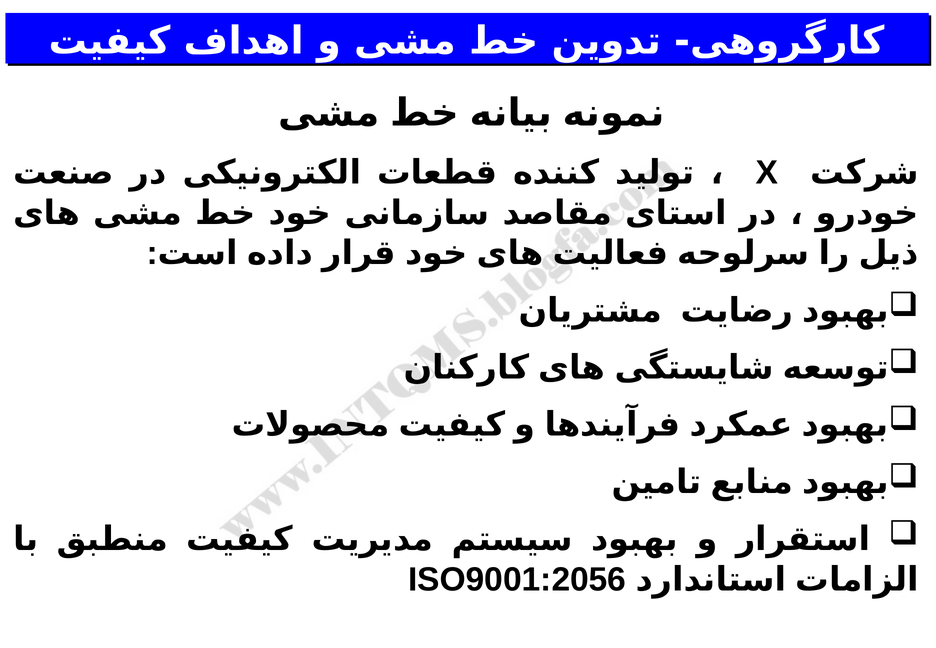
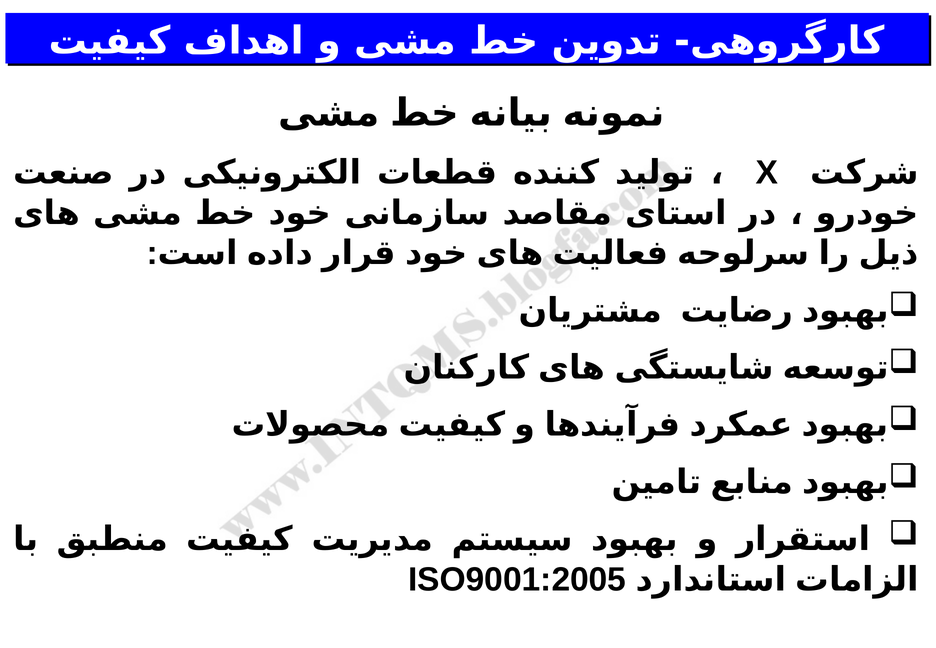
ISO9001:2056: ISO9001:2056 -> ISO9001:2005
